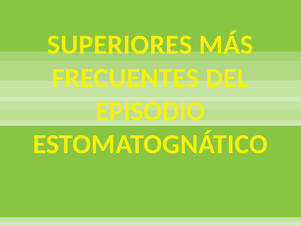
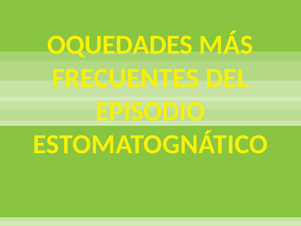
SUPERIORES: SUPERIORES -> OQUEDADES
